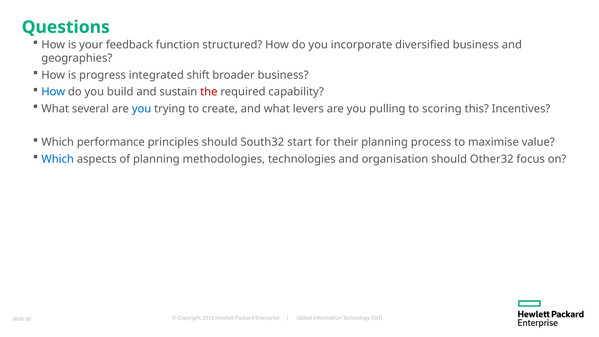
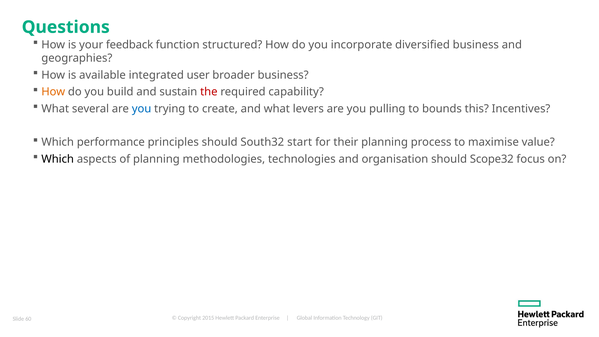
progress: progress -> available
shift: shift -> user
How at (53, 92) colour: blue -> orange
scoring: scoring -> bounds
Which at (58, 159) colour: blue -> black
Other32: Other32 -> Scope32
